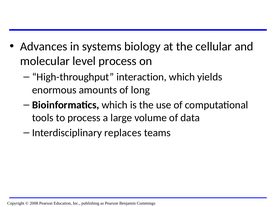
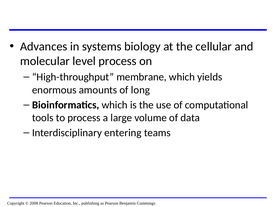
interaction: interaction -> membrane
replaces: replaces -> entering
